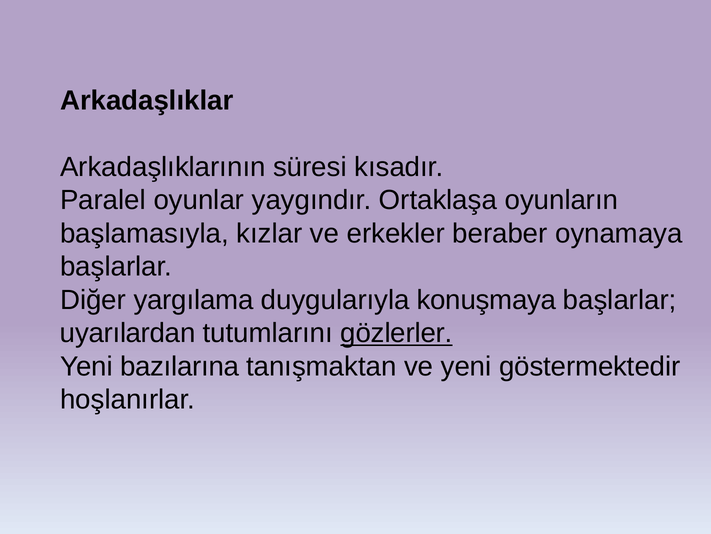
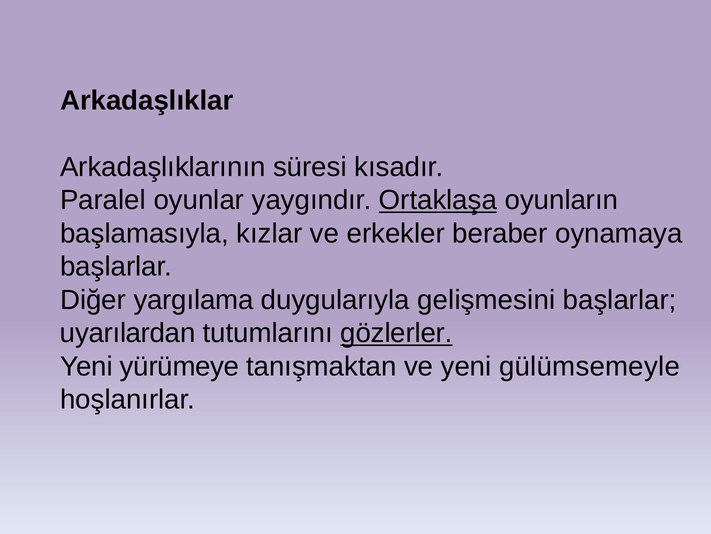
Ortaklaşa underline: none -> present
konuşmaya: konuşmaya -> gelişmesini
bazılarına: bazılarına -> yürümeye
göstermektedir: göstermektedir -> gülümsemeyle
